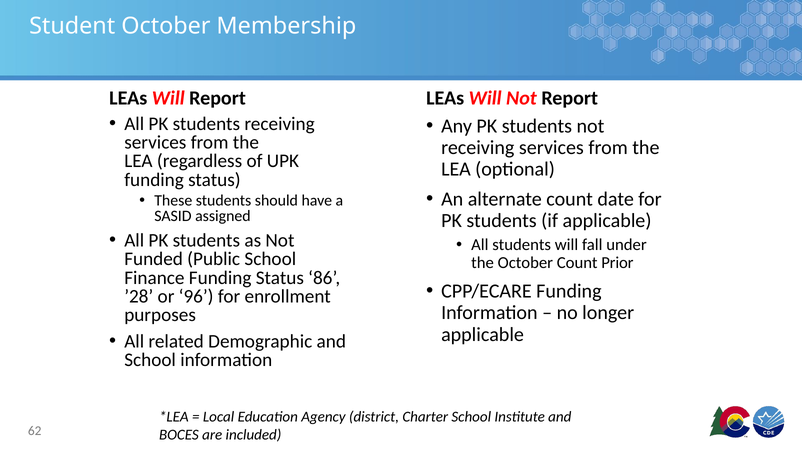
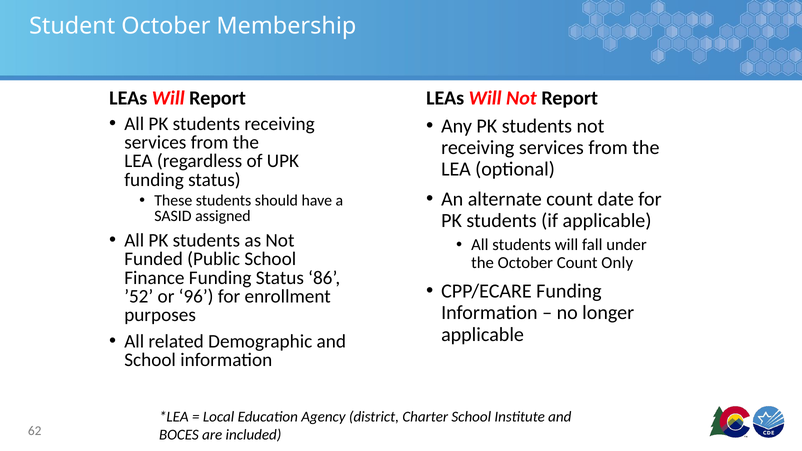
Prior: Prior -> Only
’28: ’28 -> ’52
